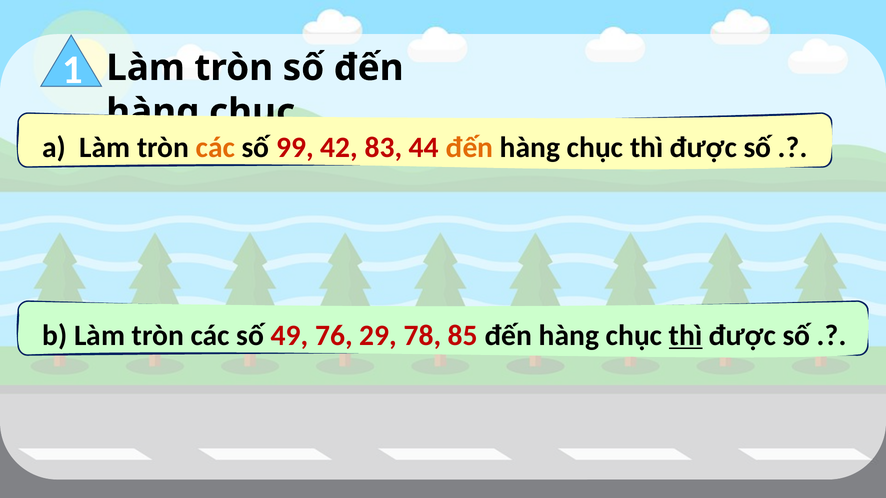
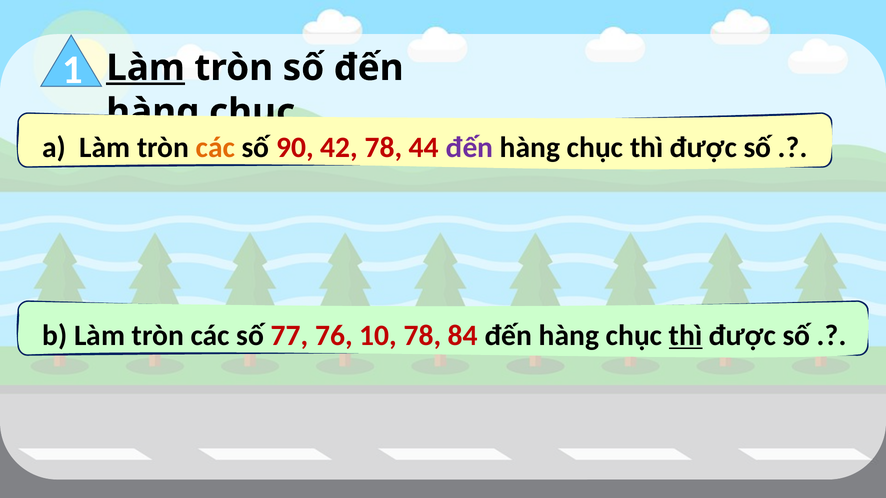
Làm at (146, 68) underline: none -> present
99: 99 -> 90
42 83: 83 -> 78
đến at (469, 148) colour: orange -> purple
49: 49 -> 77
29: 29 -> 10
85: 85 -> 84
